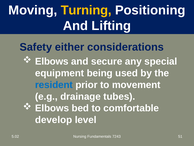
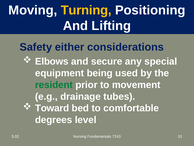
resident colour: blue -> green
Elbows at (52, 108): Elbows -> Toward
develop: develop -> degrees
